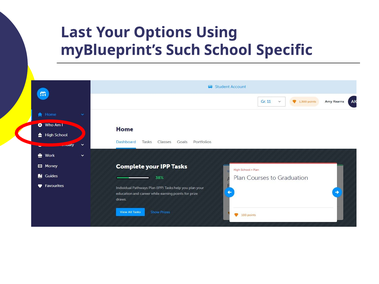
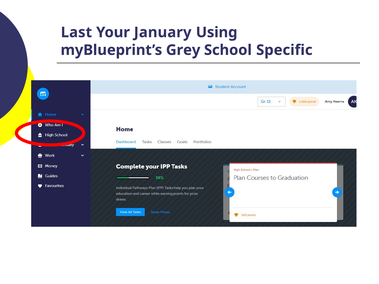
Options: Options -> January
Such: Such -> Grey
